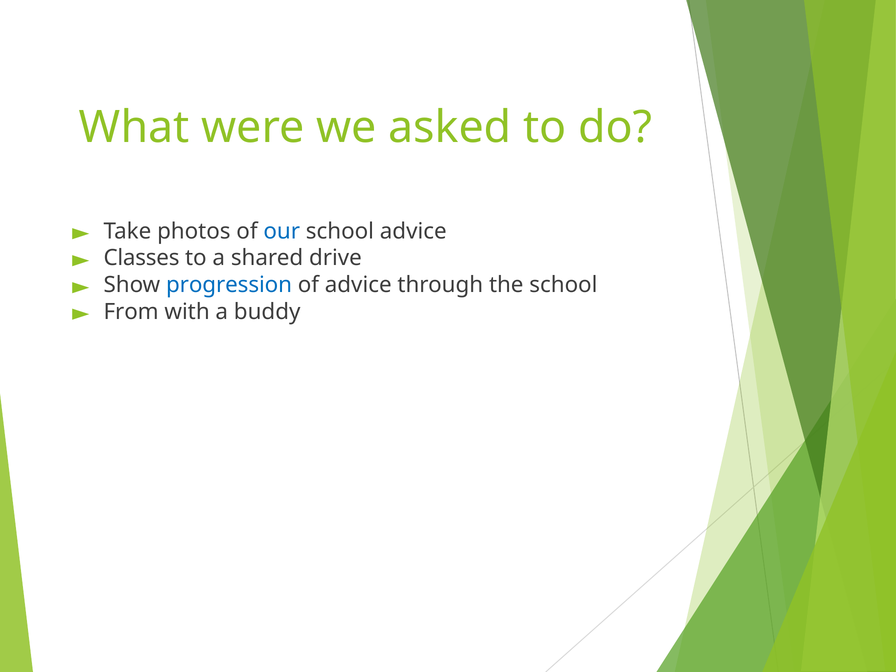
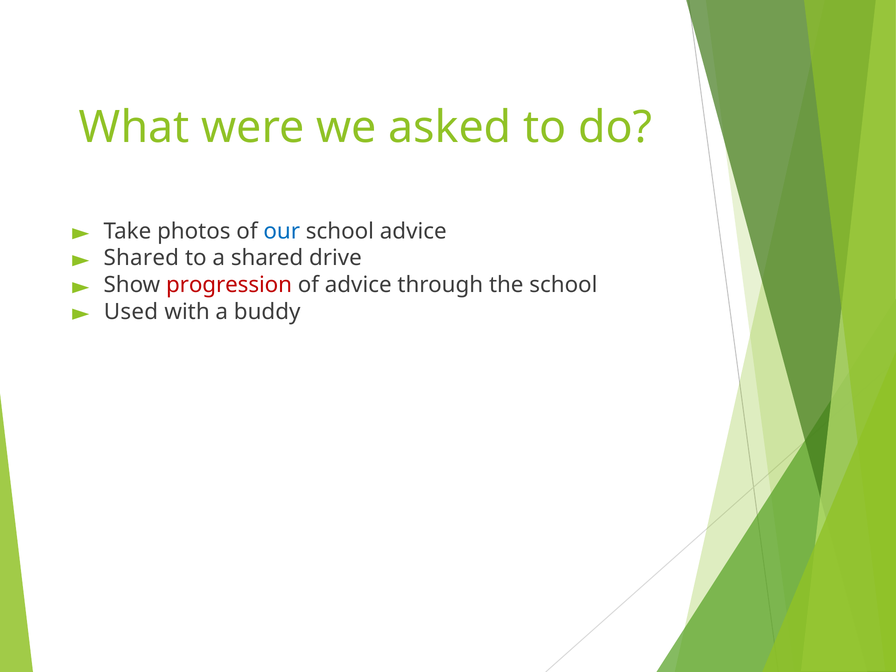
Classes at (142, 258): Classes -> Shared
progression colour: blue -> red
From: From -> Used
